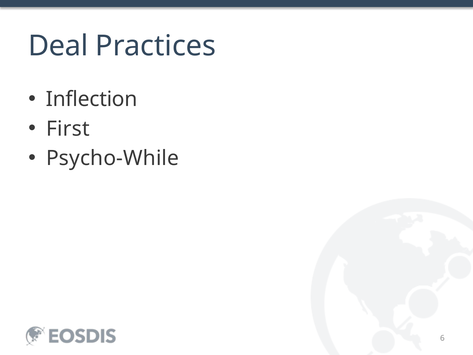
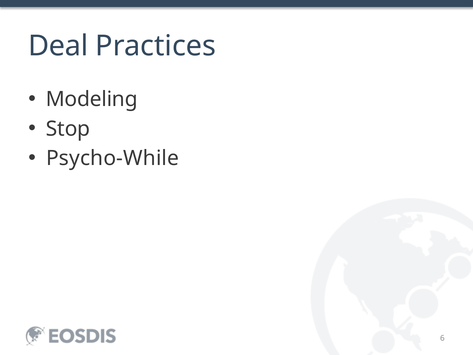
Inflection: Inflection -> Modeling
First: First -> Stop
